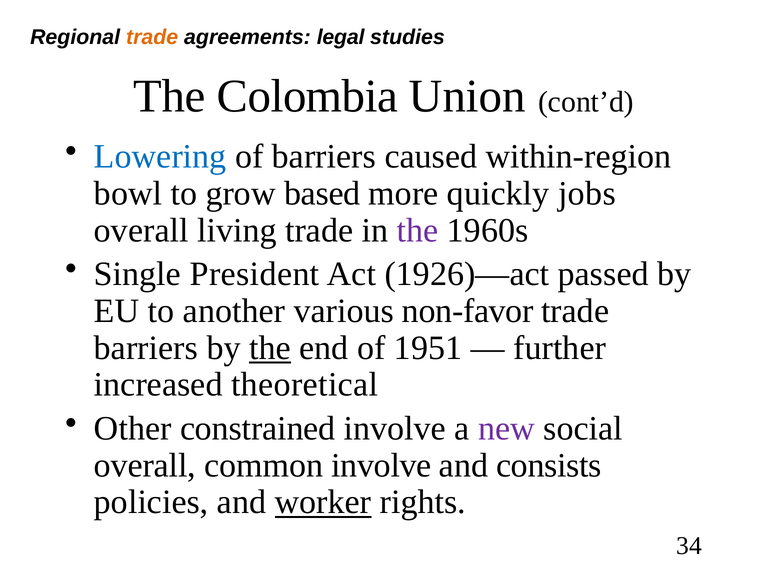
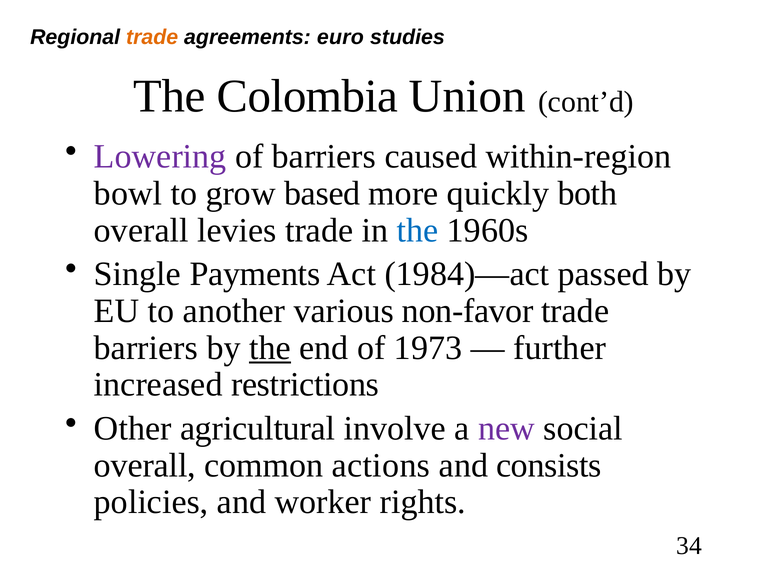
legal: legal -> euro
Lowering colour: blue -> purple
jobs: jobs -> both
living: living -> levies
the at (418, 230) colour: purple -> blue
President: President -> Payments
1926)—act: 1926)—act -> 1984)—act
1951: 1951 -> 1973
theoretical: theoretical -> restrictions
constrained: constrained -> agricultural
common involve: involve -> actions
worker underline: present -> none
